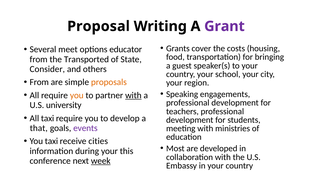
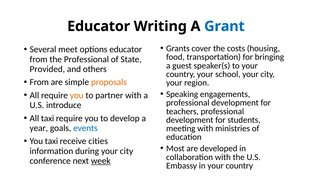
Proposal at (99, 26): Proposal -> Educator
Grant colour: purple -> blue
the Transported: Transported -> Professional
Consider: Consider -> Provided
with at (133, 95) underline: present -> none
university: university -> introduce
that: that -> year
events colour: purple -> blue
during your this: this -> city
